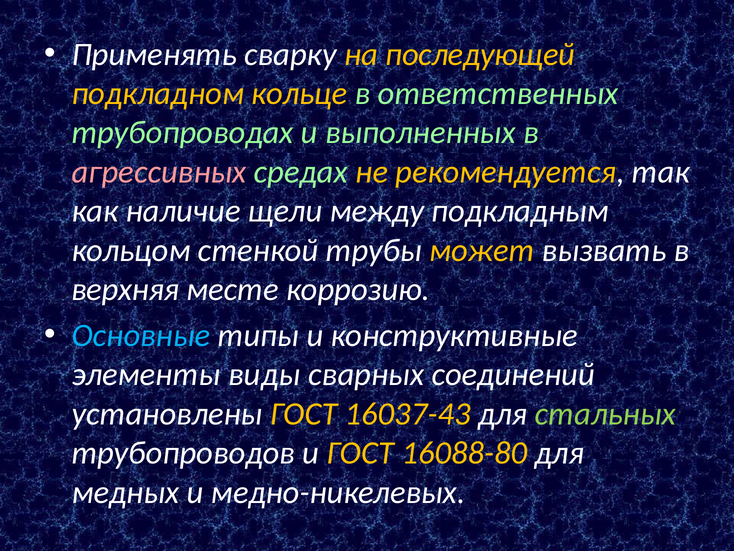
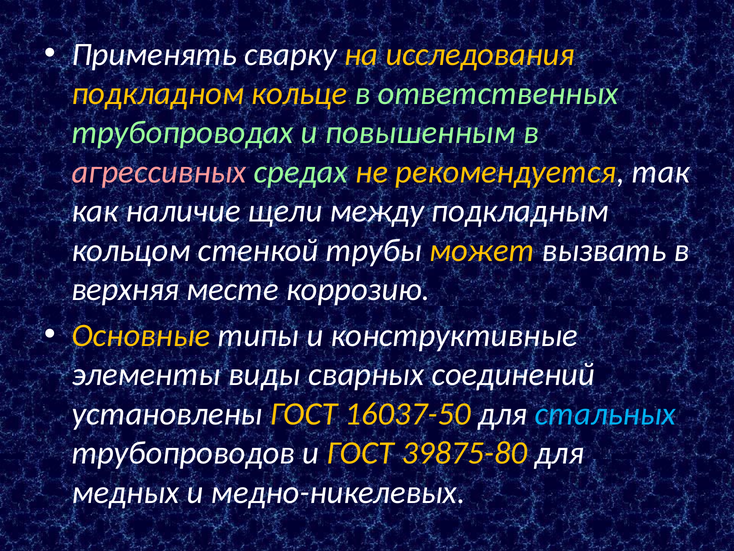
последующей: последующей -> исследования
выполненных: выполненных -> повышенным
Основные colour: light blue -> yellow
16037-43: 16037-43 -> 16037-50
стальных colour: light green -> light blue
16088-80: 16088-80 -> 39875-80
